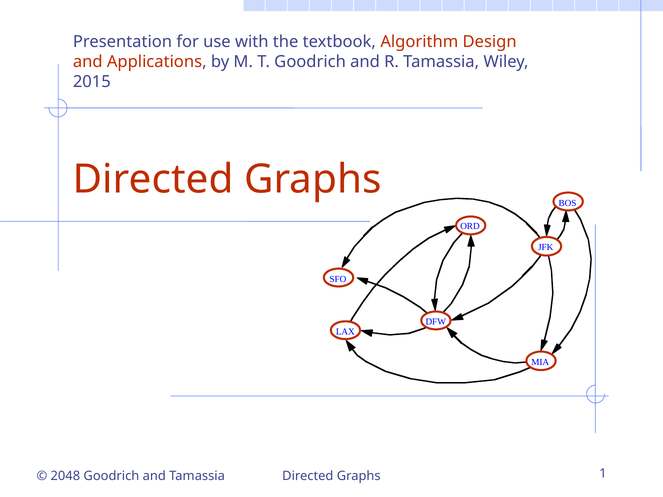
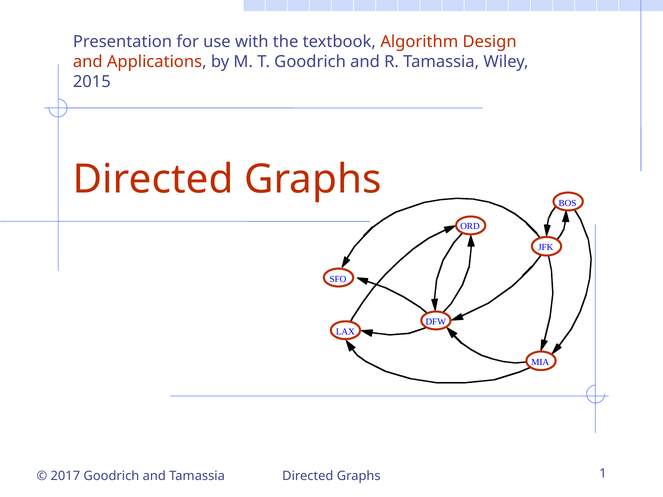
2048: 2048 -> 2017
